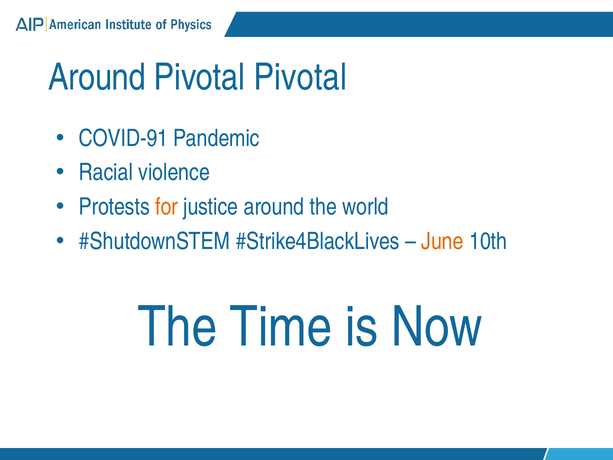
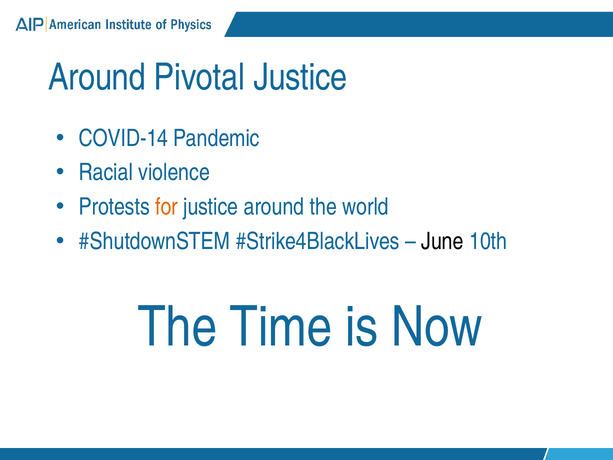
Pivotal Pivotal: Pivotal -> Justice
COVID-91: COVID-91 -> COVID-14
June colour: orange -> black
